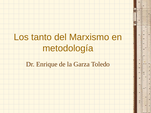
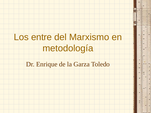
tanto: tanto -> entre
